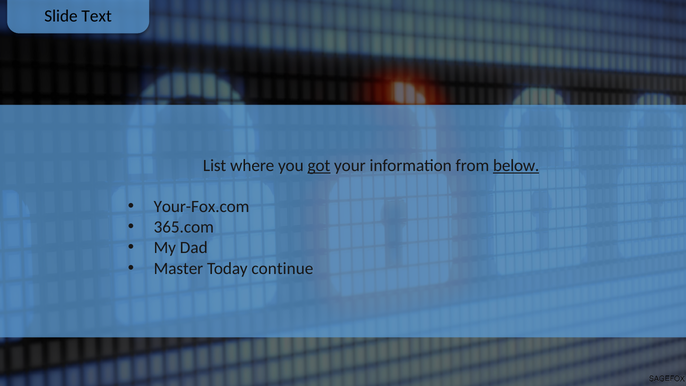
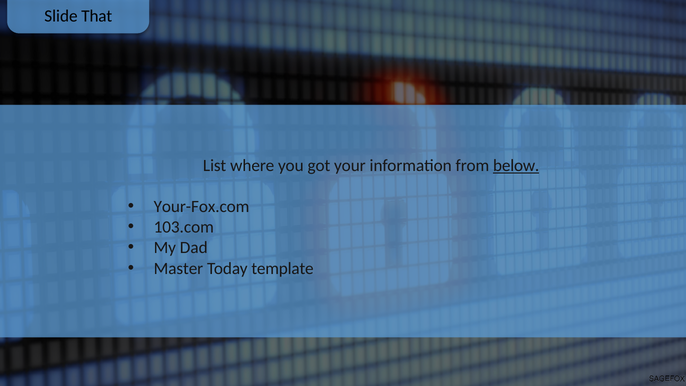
Text: Text -> That
got underline: present -> none
365.com: 365.com -> 103.com
continue: continue -> template
